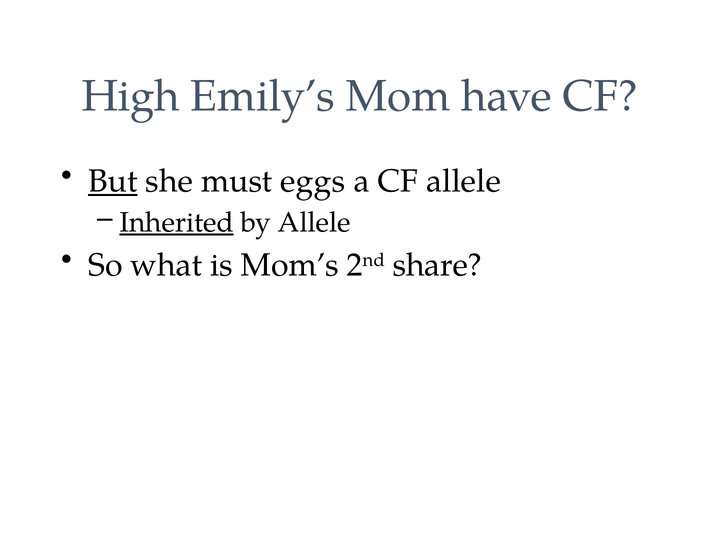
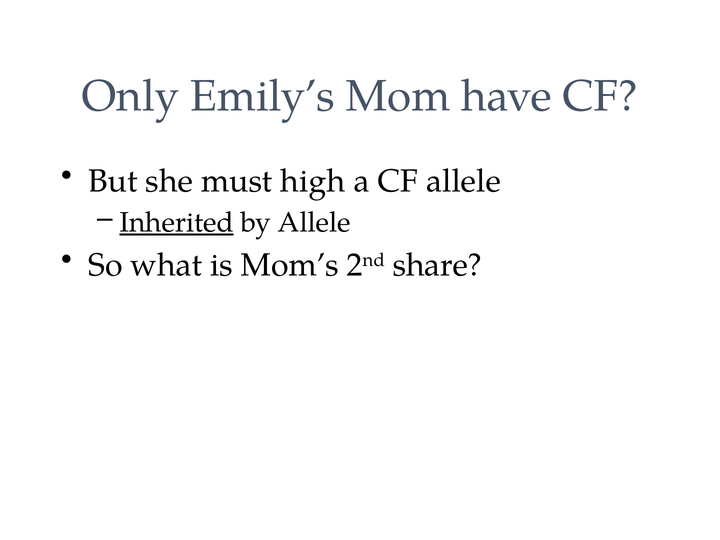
High: High -> Only
But underline: present -> none
eggs: eggs -> high
